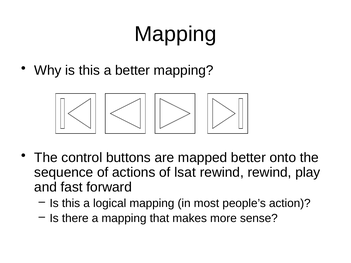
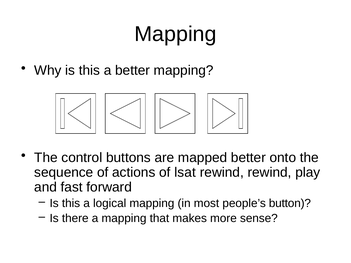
action: action -> button
